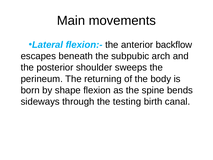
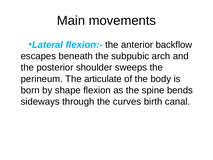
returning: returning -> articulate
testing: testing -> curves
